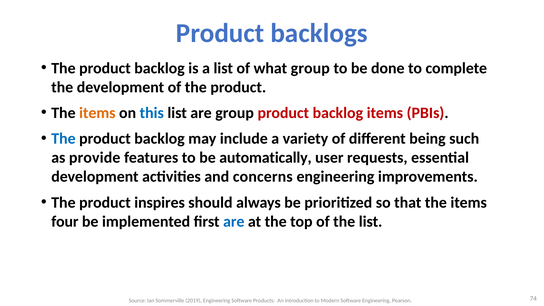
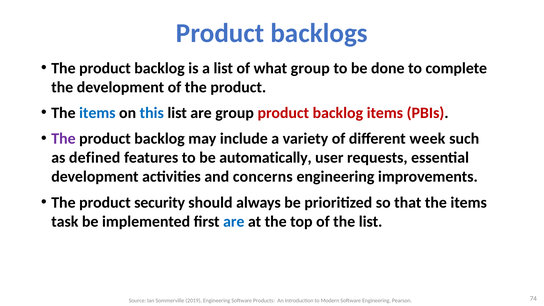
items at (97, 113) colour: orange -> blue
The at (63, 139) colour: blue -> purple
being: being -> week
provide: provide -> defined
inspires: inspires -> security
four: four -> task
